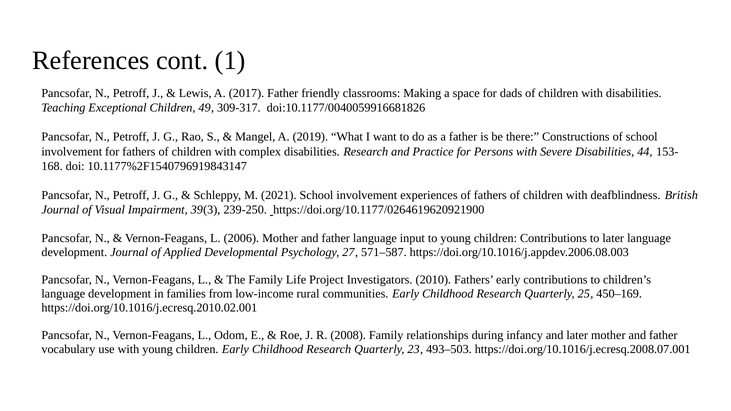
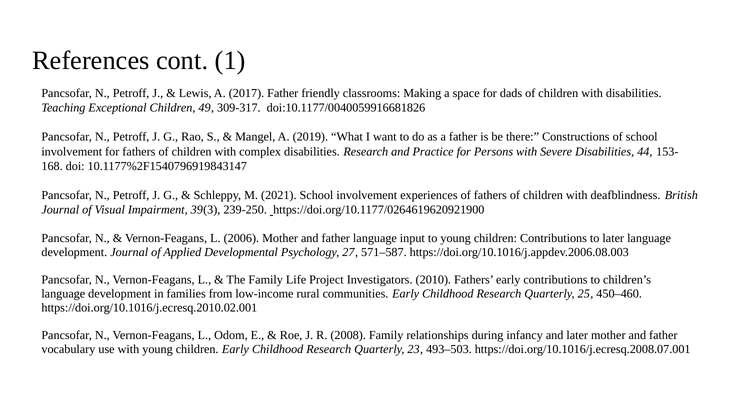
450–169: 450–169 -> 450–460
